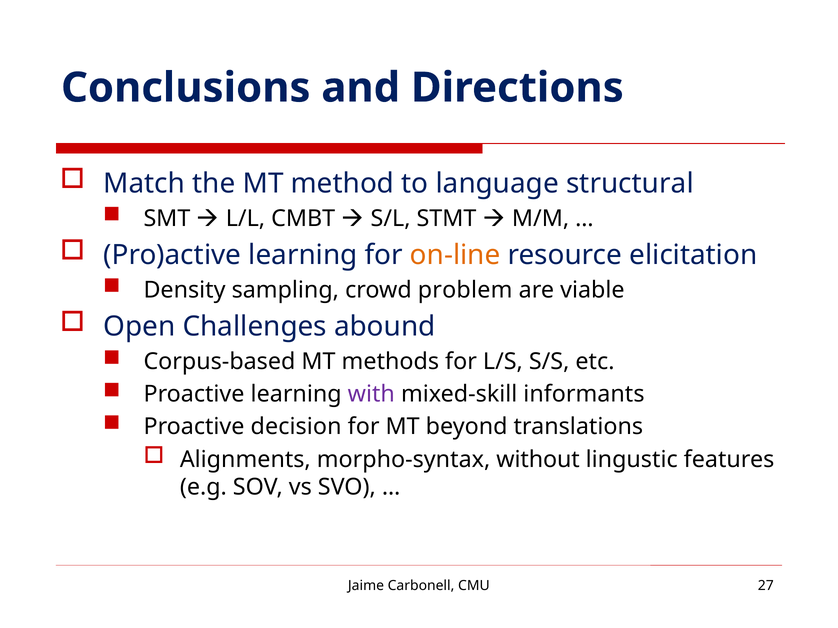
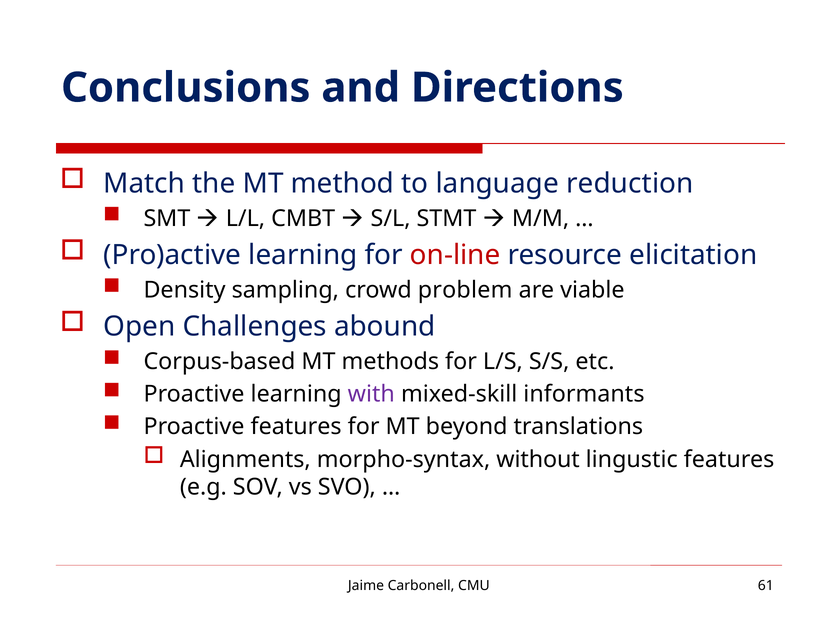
structural: structural -> reduction
on-line colour: orange -> red
Proactive decision: decision -> features
27: 27 -> 61
